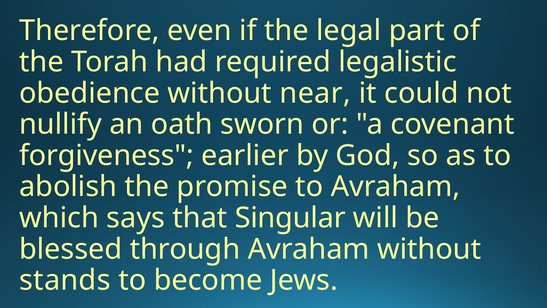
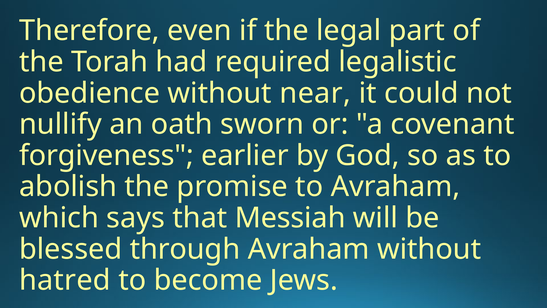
Singular: Singular -> Messiah
stands: stands -> hatred
